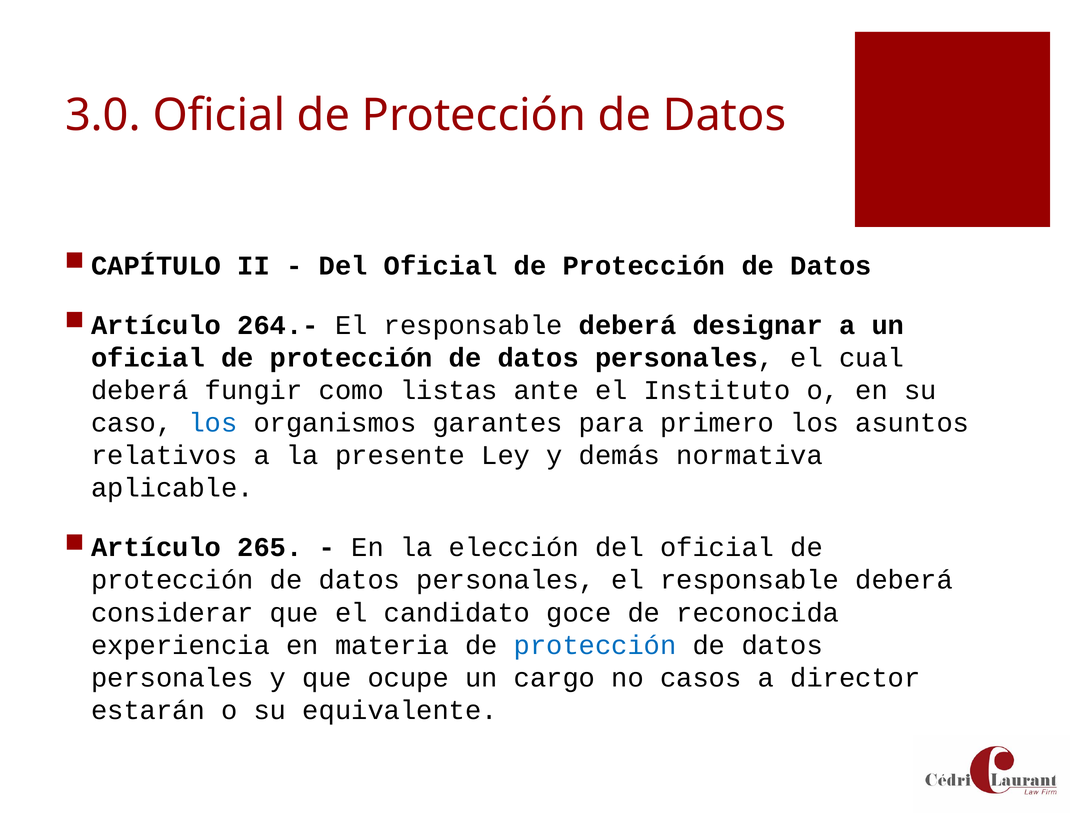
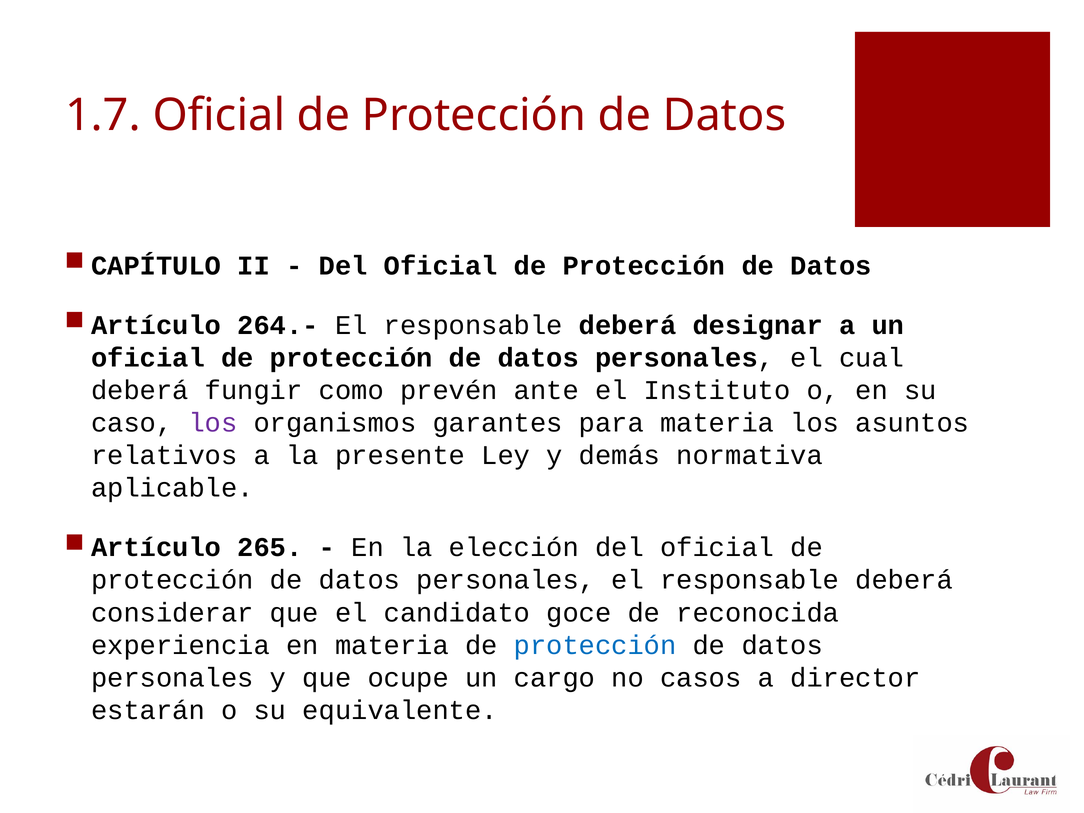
3.0: 3.0 -> 1.7
listas: listas -> prevén
los at (213, 423) colour: blue -> purple
para primero: primero -> materia
